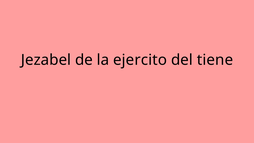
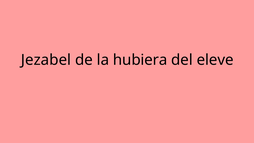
ejercito: ejercito -> hubiera
tiene: tiene -> eleve
